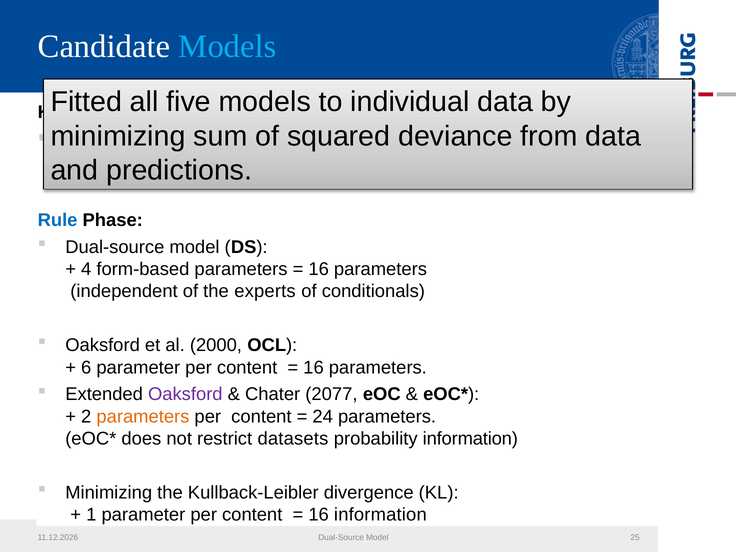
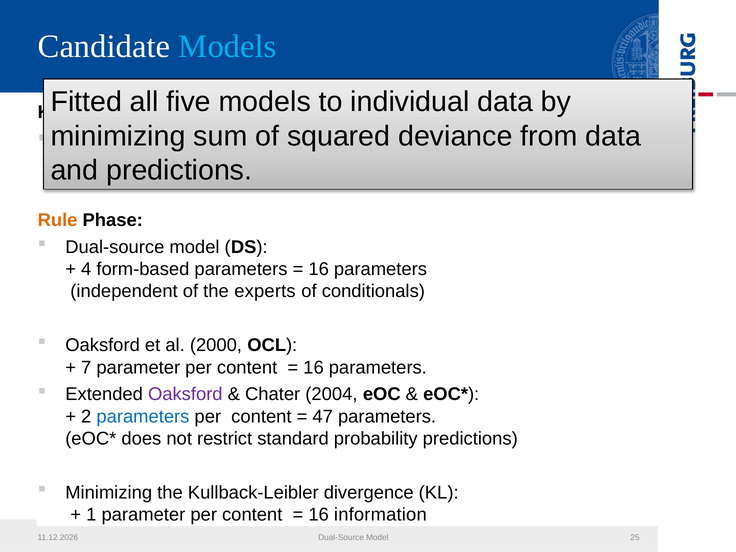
Rule colour: blue -> orange
6: 6 -> 7
2077: 2077 -> 2004
parameters at (143, 416) colour: orange -> blue
24: 24 -> 47
datasets: datasets -> standard
probability information: information -> predictions
